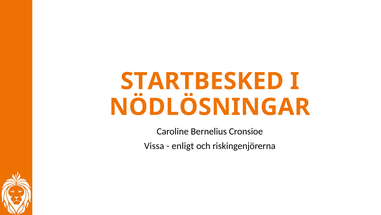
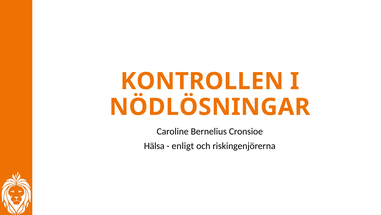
STARTBESKED: STARTBESKED -> KONTROLLEN
Vissa: Vissa -> Hälsa
